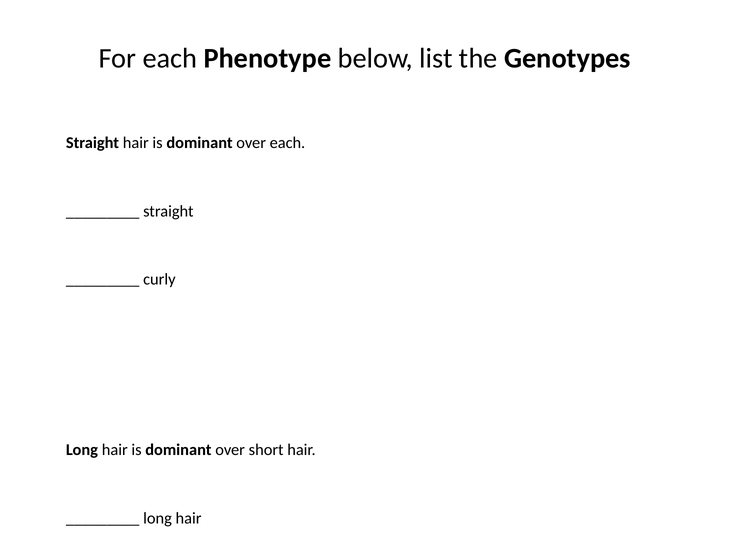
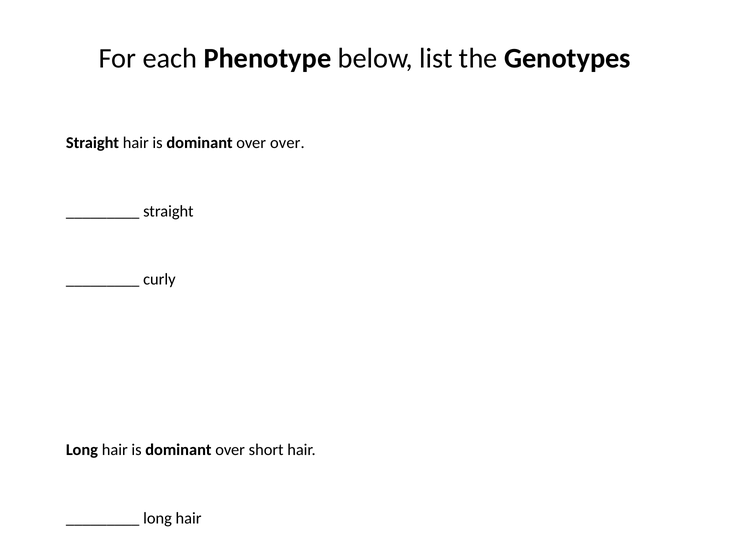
over each: each -> over
